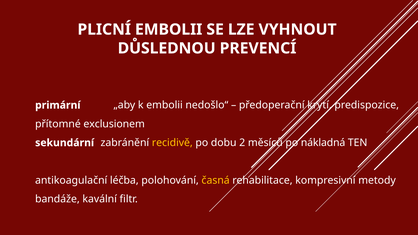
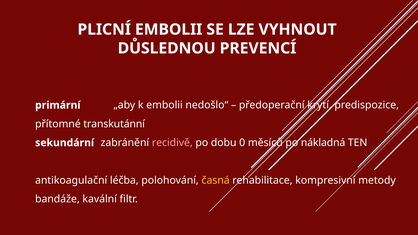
exclusionem: exclusionem -> transkutánní
recidivě colour: yellow -> pink
2: 2 -> 0
